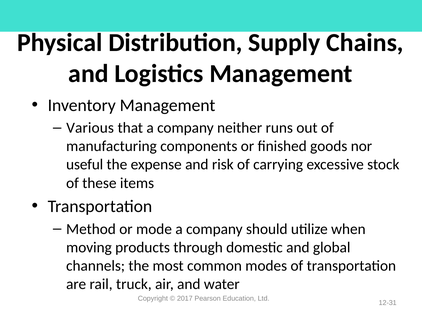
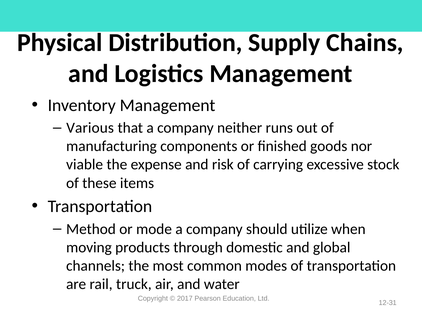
useful: useful -> viable
